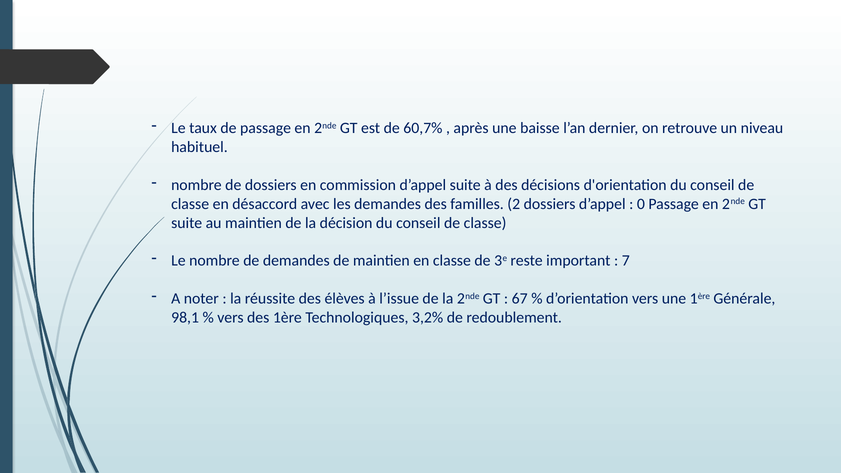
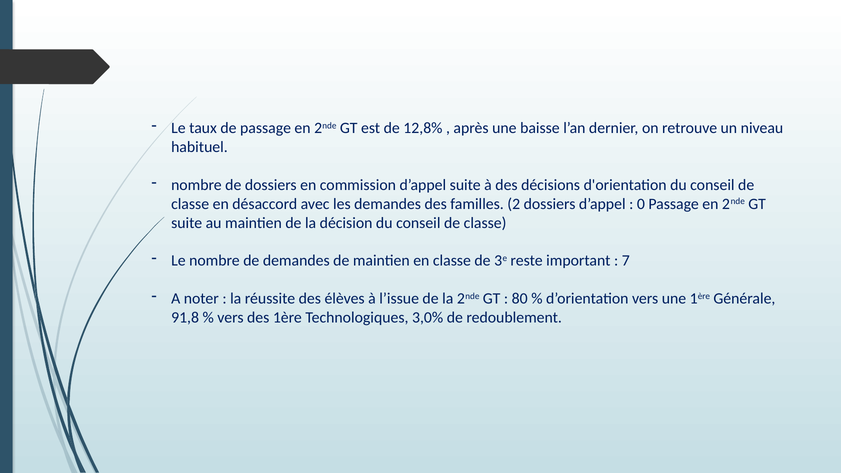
60,7%: 60,7% -> 12,8%
67: 67 -> 80
98,1: 98,1 -> 91,8
3,2%: 3,2% -> 3,0%
